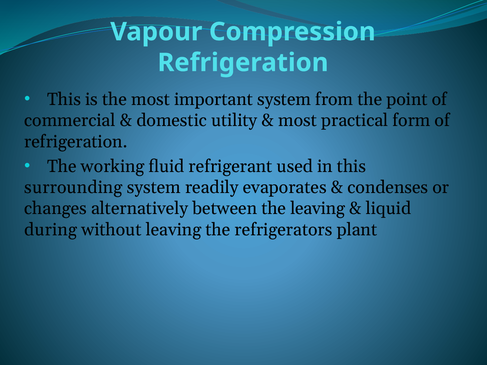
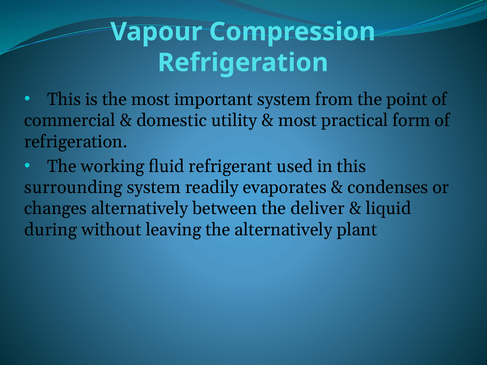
the leaving: leaving -> deliver
the refrigerators: refrigerators -> alternatively
